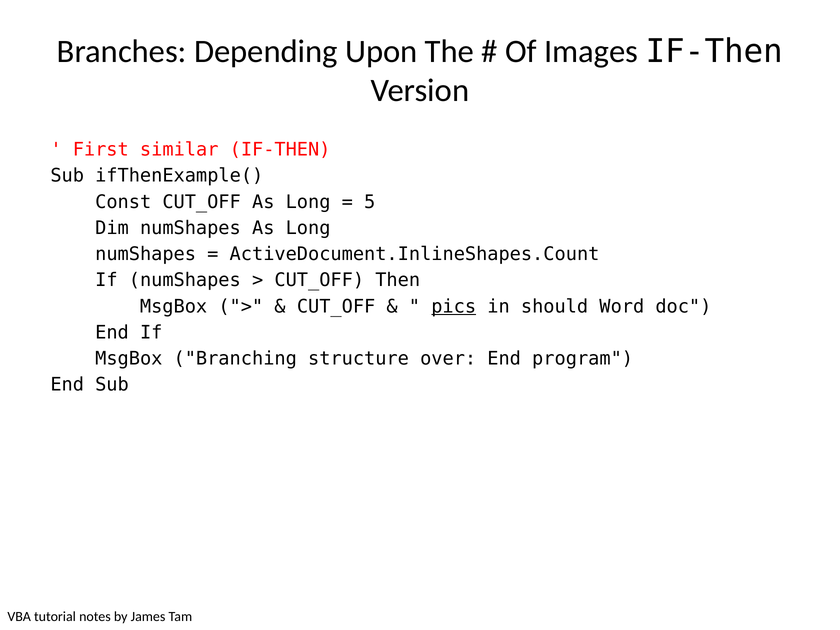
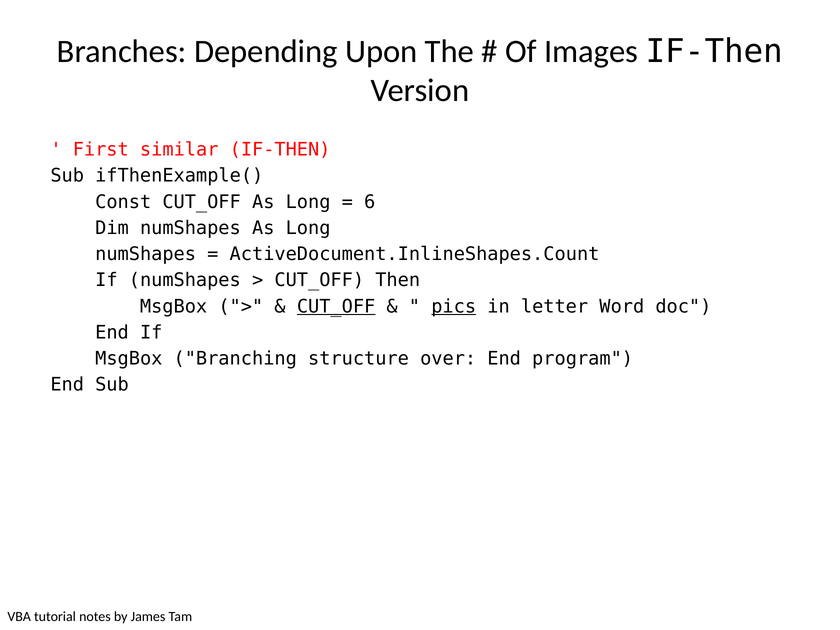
5: 5 -> 6
CUT_OFF at (336, 306) underline: none -> present
should: should -> letter
